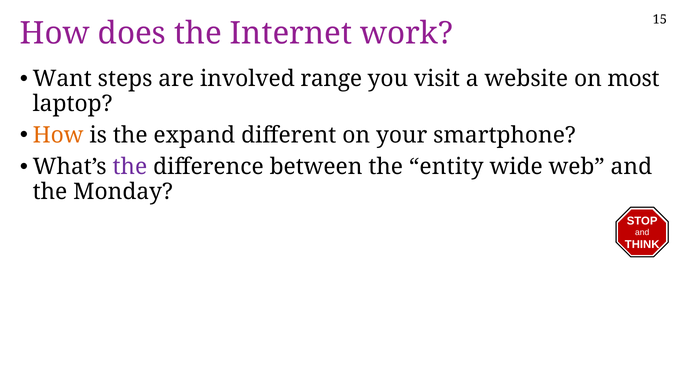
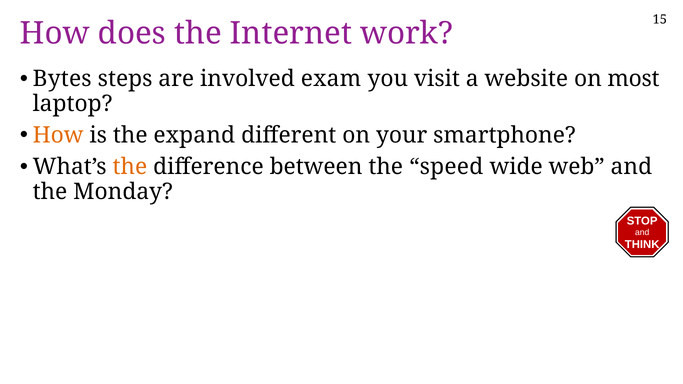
Want: Want -> Bytes
range: range -> exam
the at (130, 167) colour: purple -> orange
entity: entity -> speed
